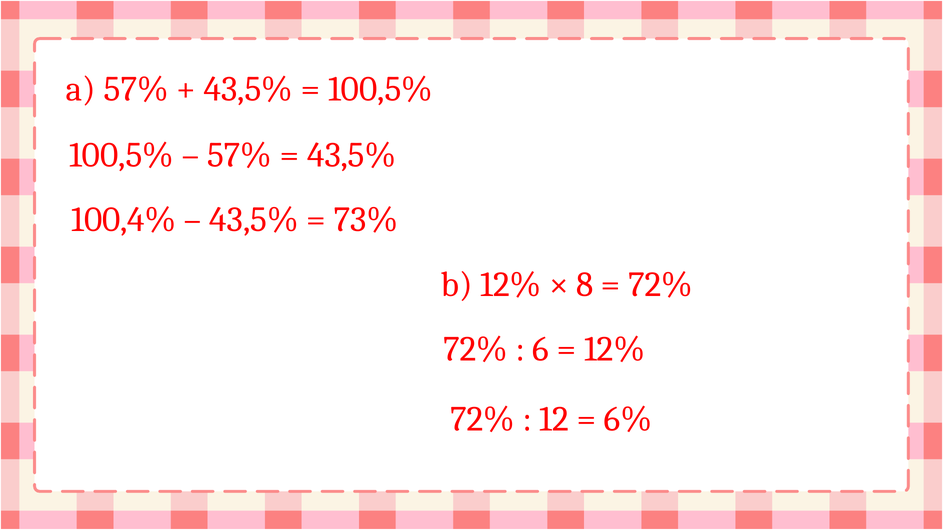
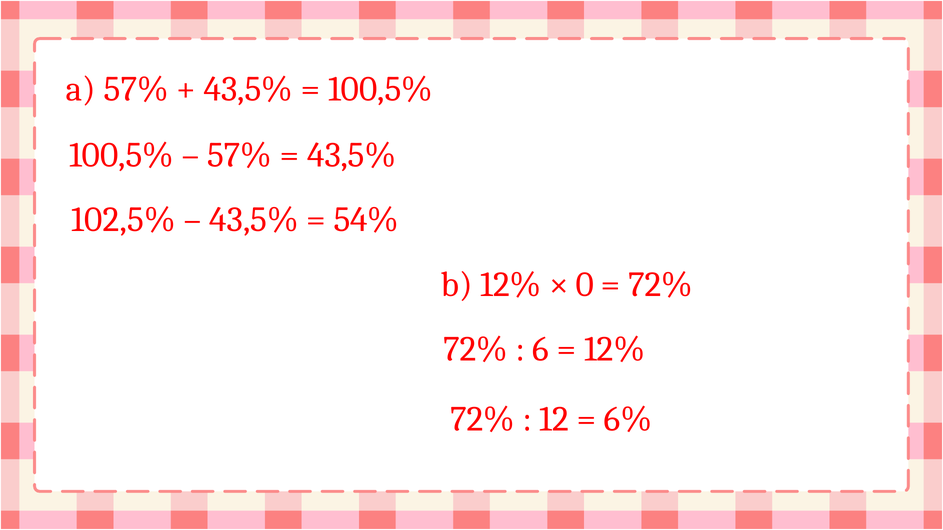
100,4%: 100,4% -> 102,5%
73%: 73% -> 54%
8: 8 -> 0
